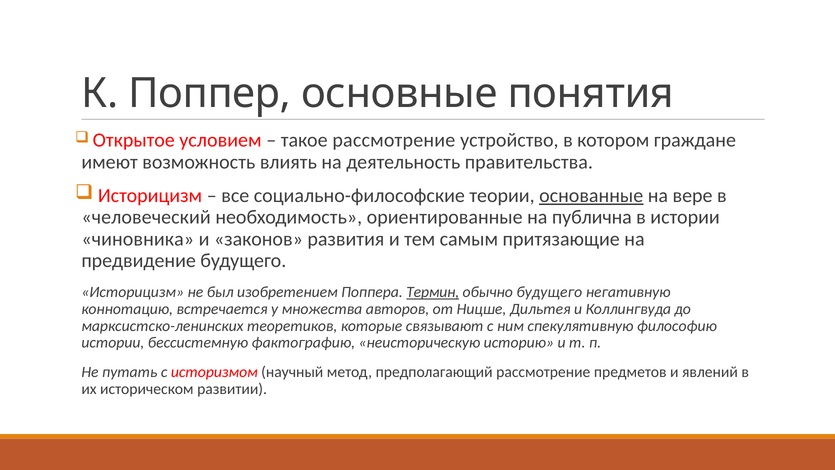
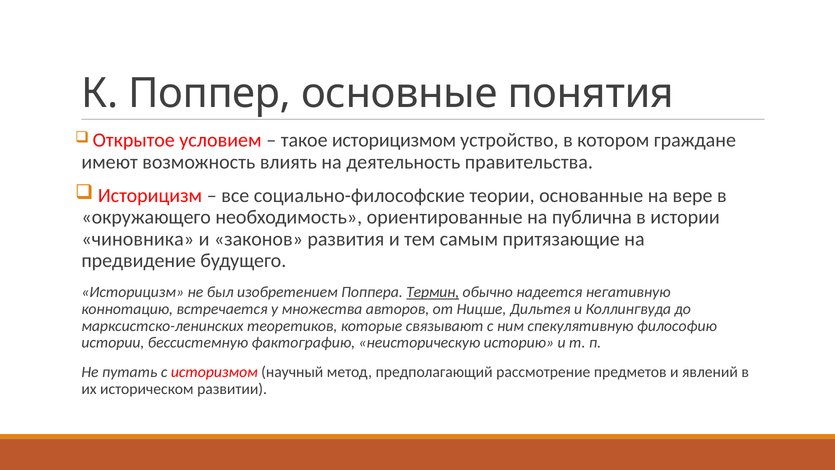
такое рассмотрение: рассмотрение -> историцизмом
основанные underline: present -> none
человеческий: человеческий -> окружающего
обычно будущего: будущего -> надеется
